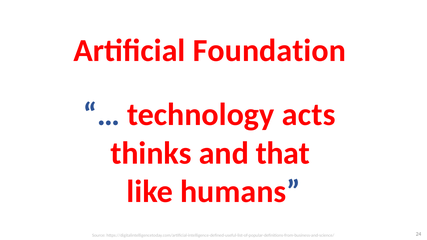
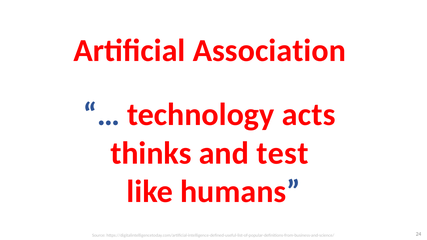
Foundation: Foundation -> Association
that: that -> test
